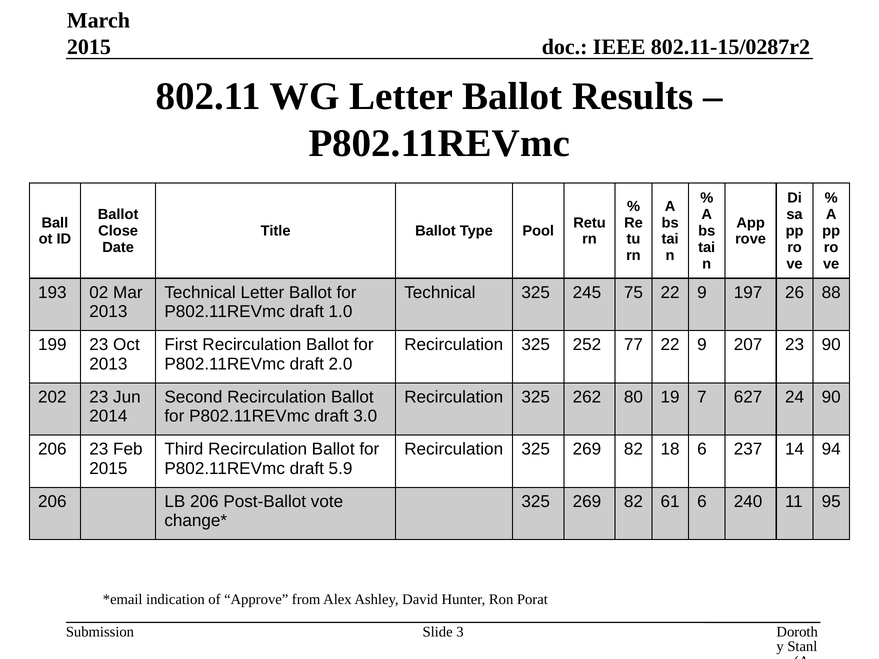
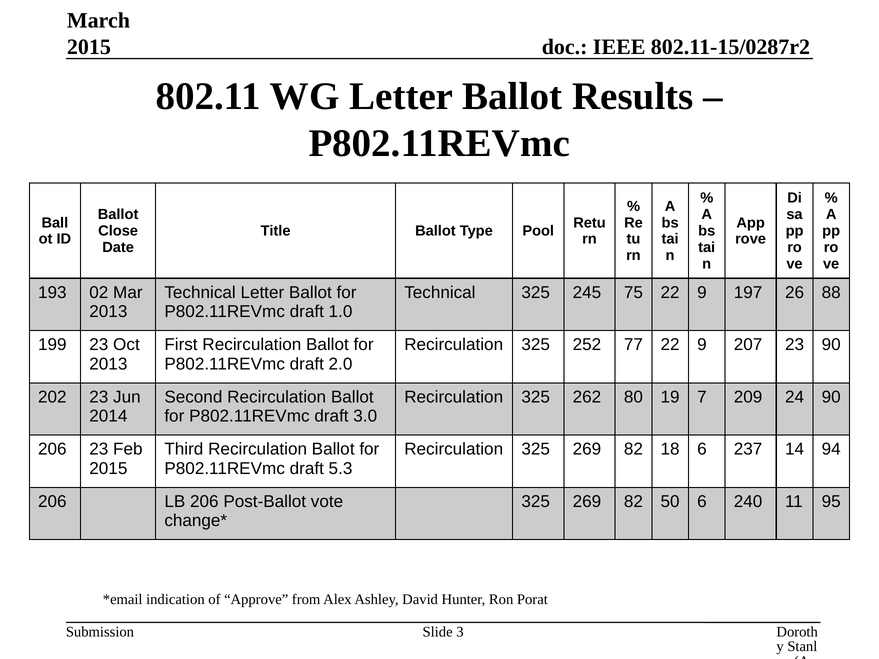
627: 627 -> 209
5.9: 5.9 -> 5.3
61: 61 -> 50
